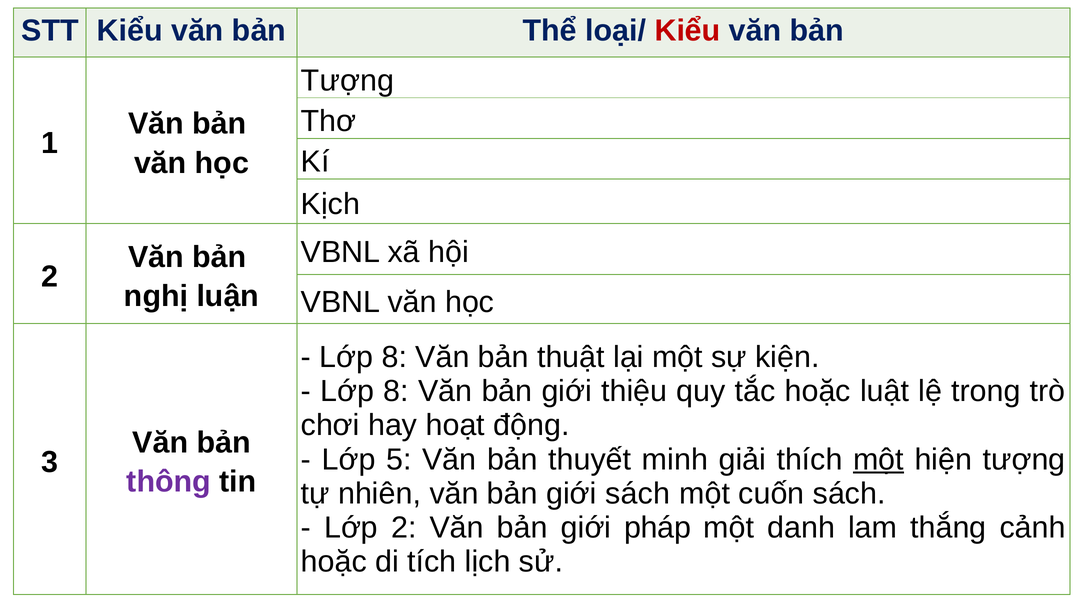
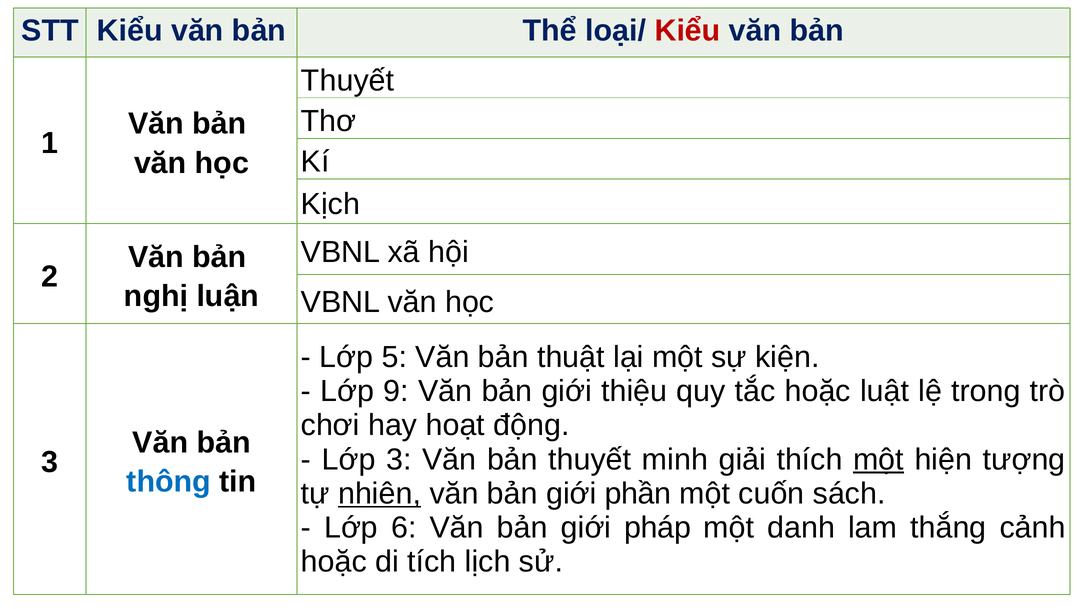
Tượng at (348, 80): Tượng -> Thuyết
8 at (394, 357): 8 -> 5
8 at (396, 391): 8 -> 9
Lớp 5: 5 -> 3
thông colour: purple -> blue
nhiên underline: none -> present
giới sách: sách -> phần
Lớp 2: 2 -> 6
